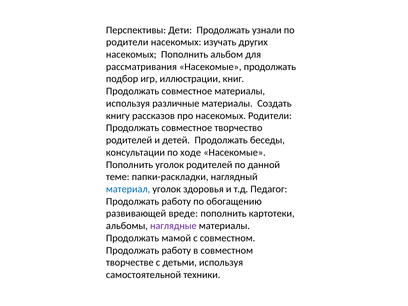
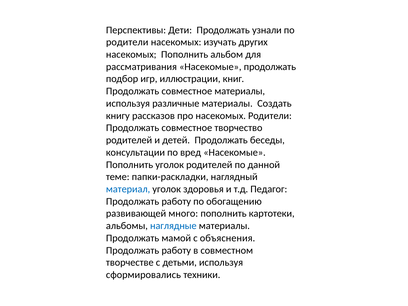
ходе: ходе -> вред
вреде: вреде -> много
наглядные colour: purple -> blue
с совместном: совместном -> объяснения
самостоятельной: самостоятельной -> сформировались
